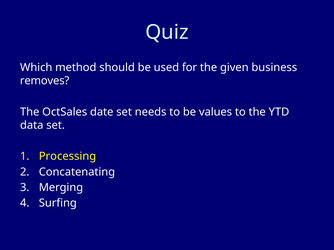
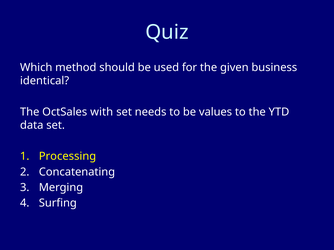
removes: removes -> identical
date: date -> with
